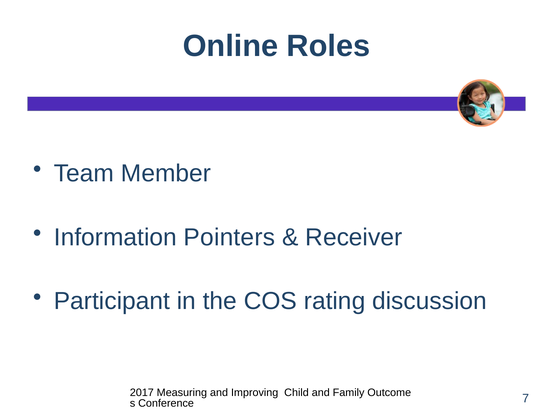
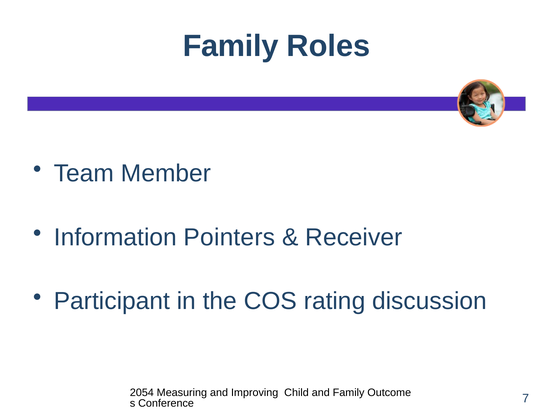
Online at (230, 46): Online -> Family
2017: 2017 -> 2054
